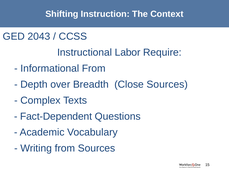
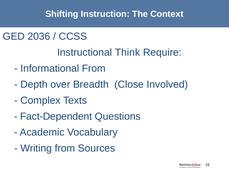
2043: 2043 -> 2036
Labor: Labor -> Think
Close Sources: Sources -> Involved
